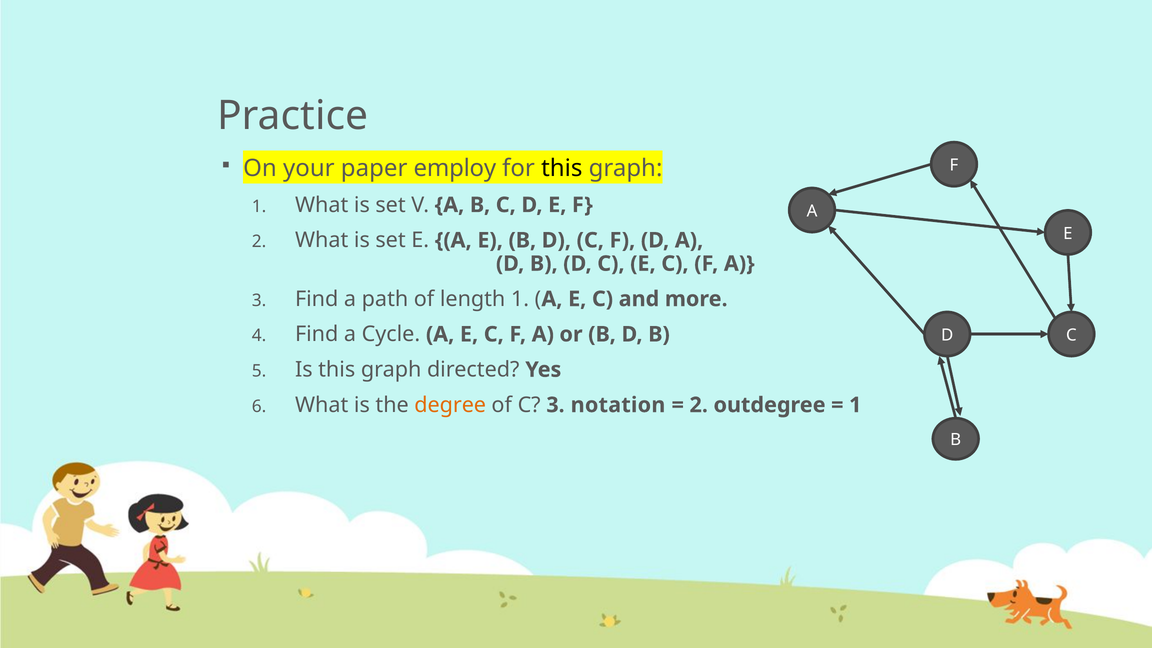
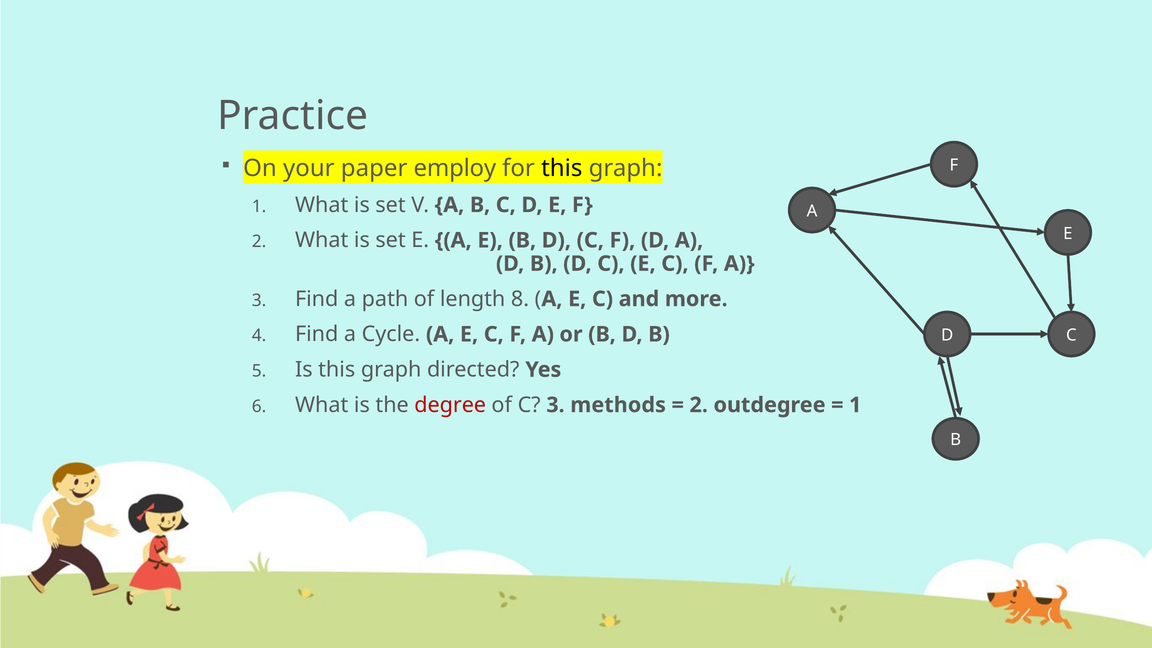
length 1: 1 -> 8
degree colour: orange -> red
notation: notation -> methods
